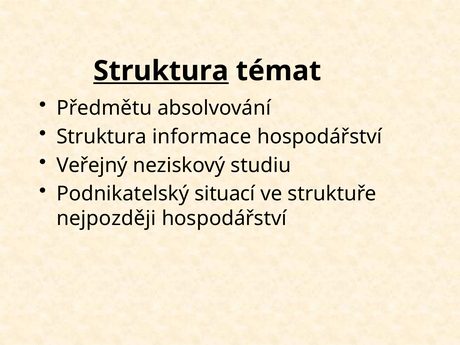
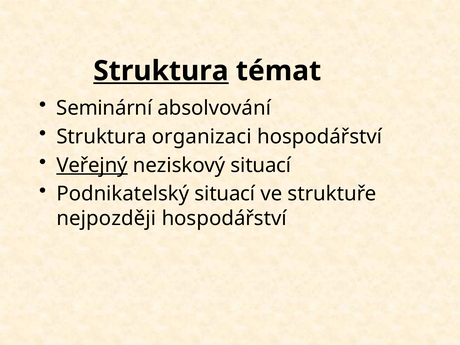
Předmětu: Předmětu -> Seminární
informace: informace -> organizaci
Veřejný underline: none -> present
neziskový studiu: studiu -> situací
